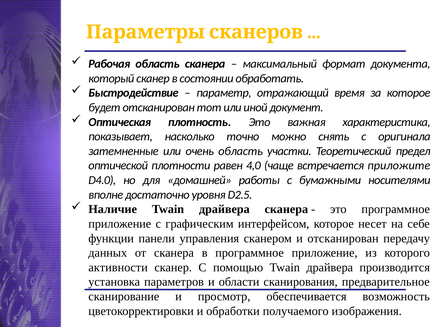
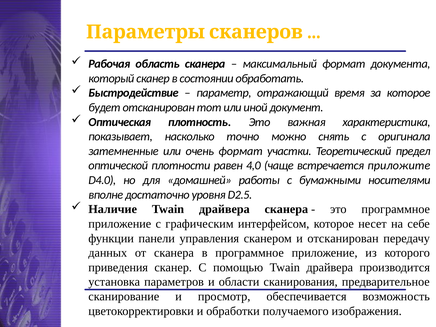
очень область: область -> формат
активности: активности -> приведения
